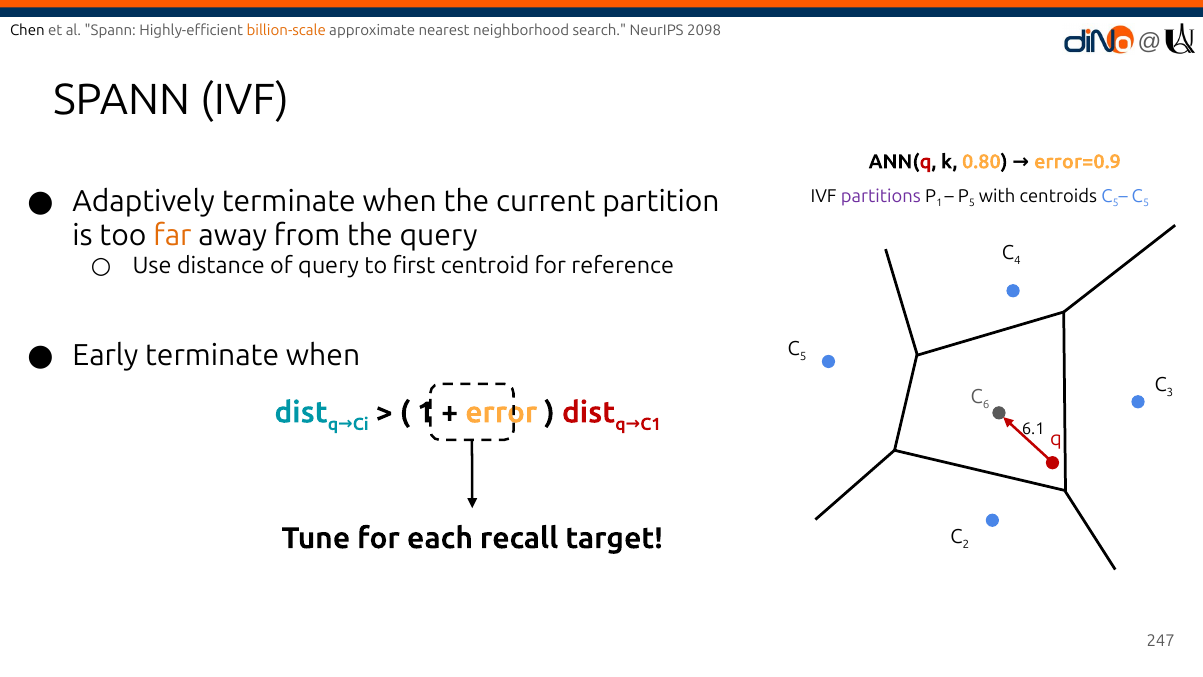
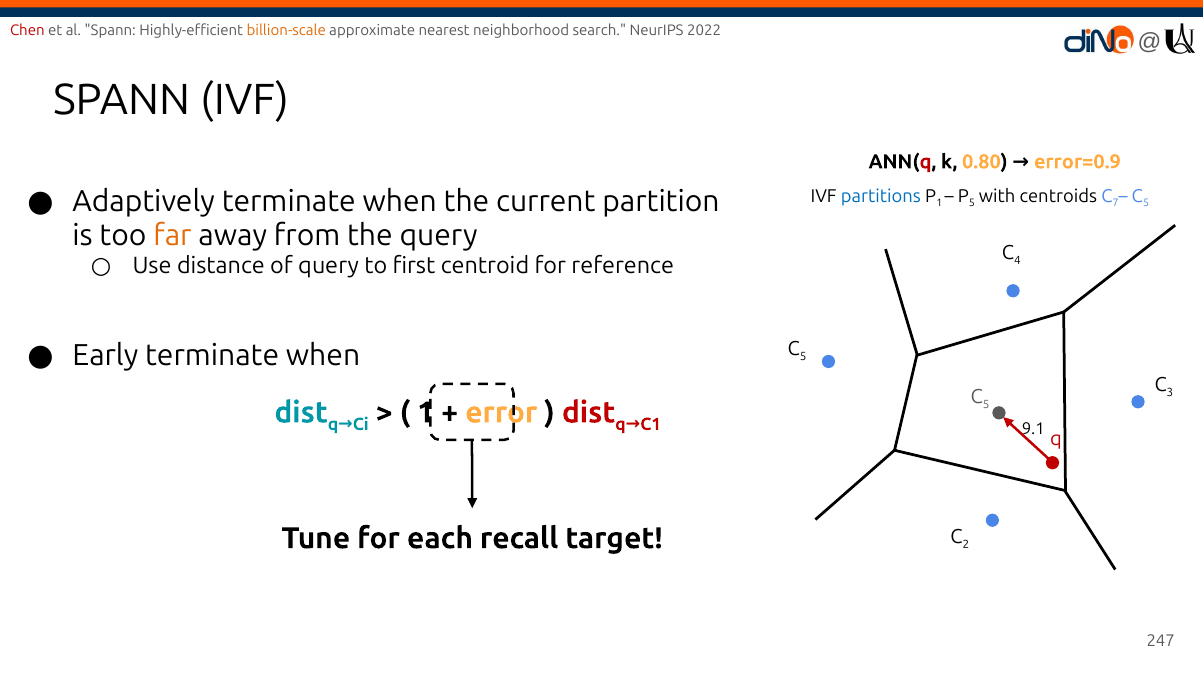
Chen colour: black -> red
2098: 2098 -> 2022
partitions colour: purple -> blue
5 at (1116, 203): 5 -> 7
6 at (986, 405): 6 -> 5
6.1: 6.1 -> 9.1
